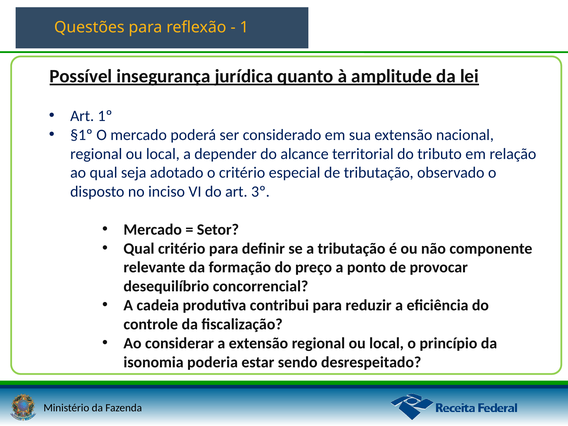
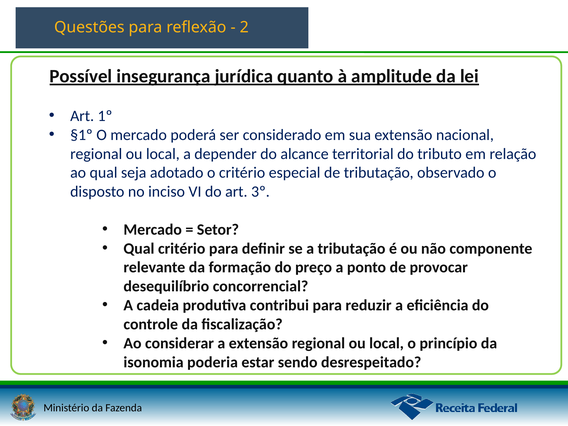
1: 1 -> 2
